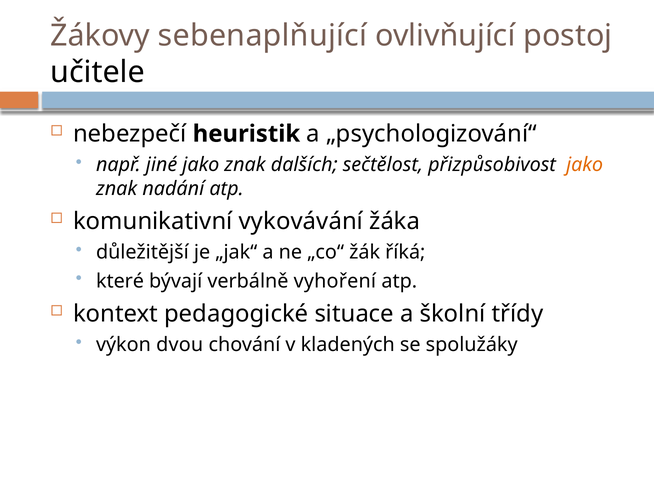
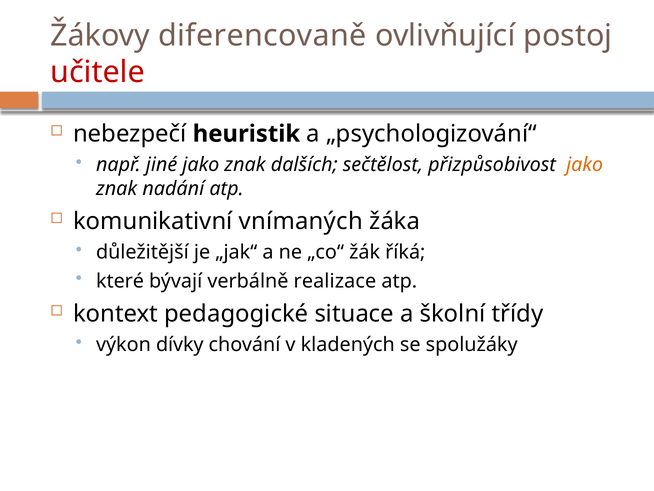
sebenaplňující: sebenaplňující -> diferencovaně
učitele colour: black -> red
vykovávání: vykovávání -> vnímaných
vyhoření: vyhoření -> realizace
dvou: dvou -> dívky
